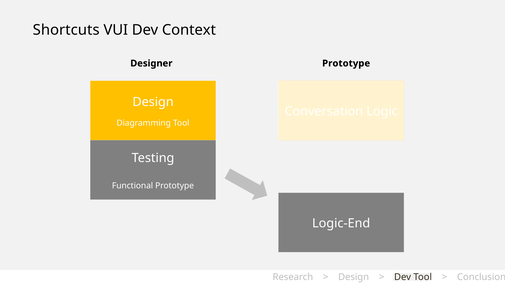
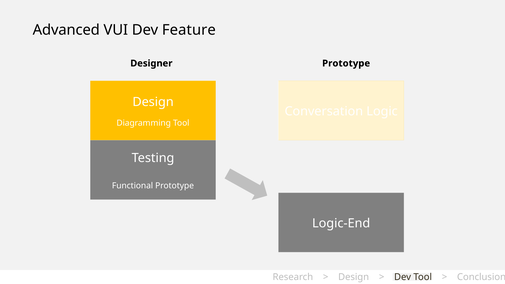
Shortcuts: Shortcuts -> Advanced
Context: Context -> Feature
